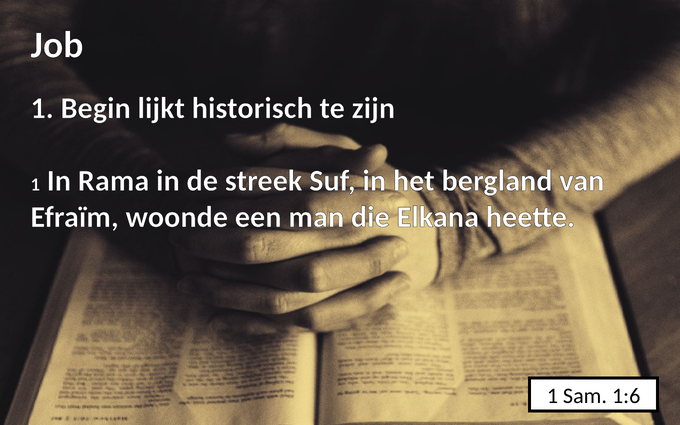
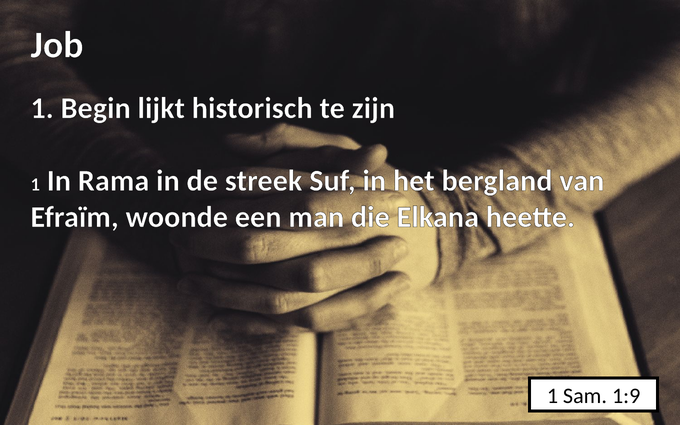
1:6: 1:6 -> 1:9
